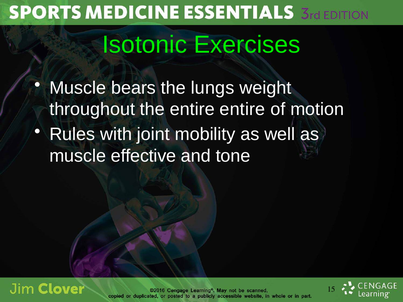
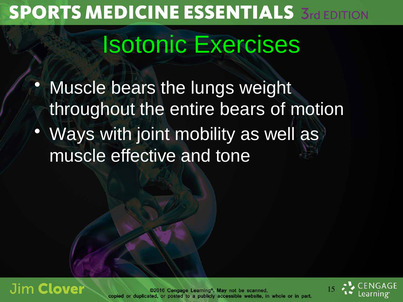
entire entire: entire -> bears
Rules: Rules -> Ways
